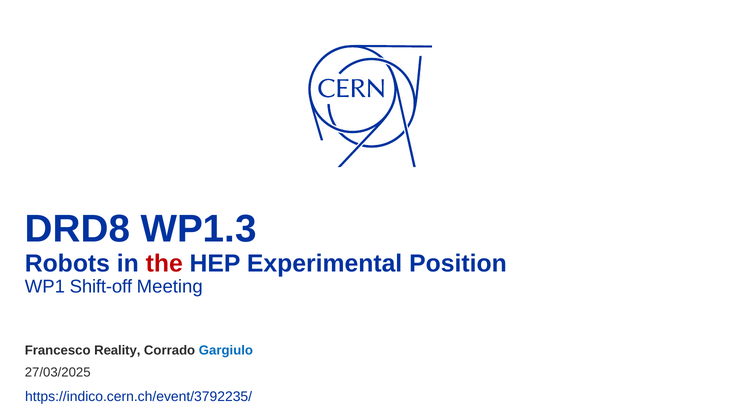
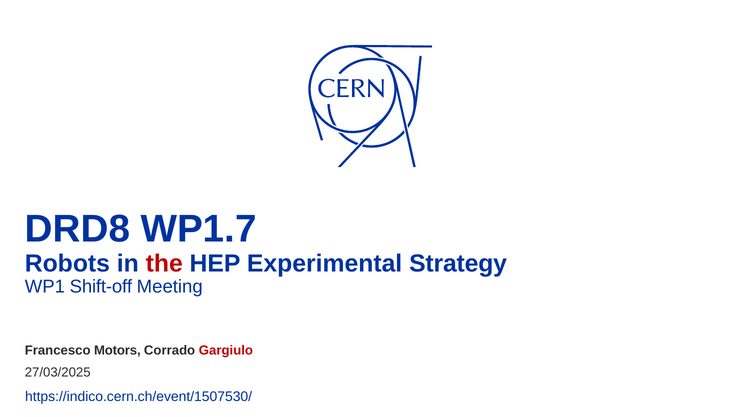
WP1.3: WP1.3 -> WP1.7
Position: Position -> Strategy
Reality: Reality -> Motors
Gargiulo colour: blue -> red
https://indico.cern.ch/event/3792235/: https://indico.cern.ch/event/3792235/ -> https://indico.cern.ch/event/1507530/
